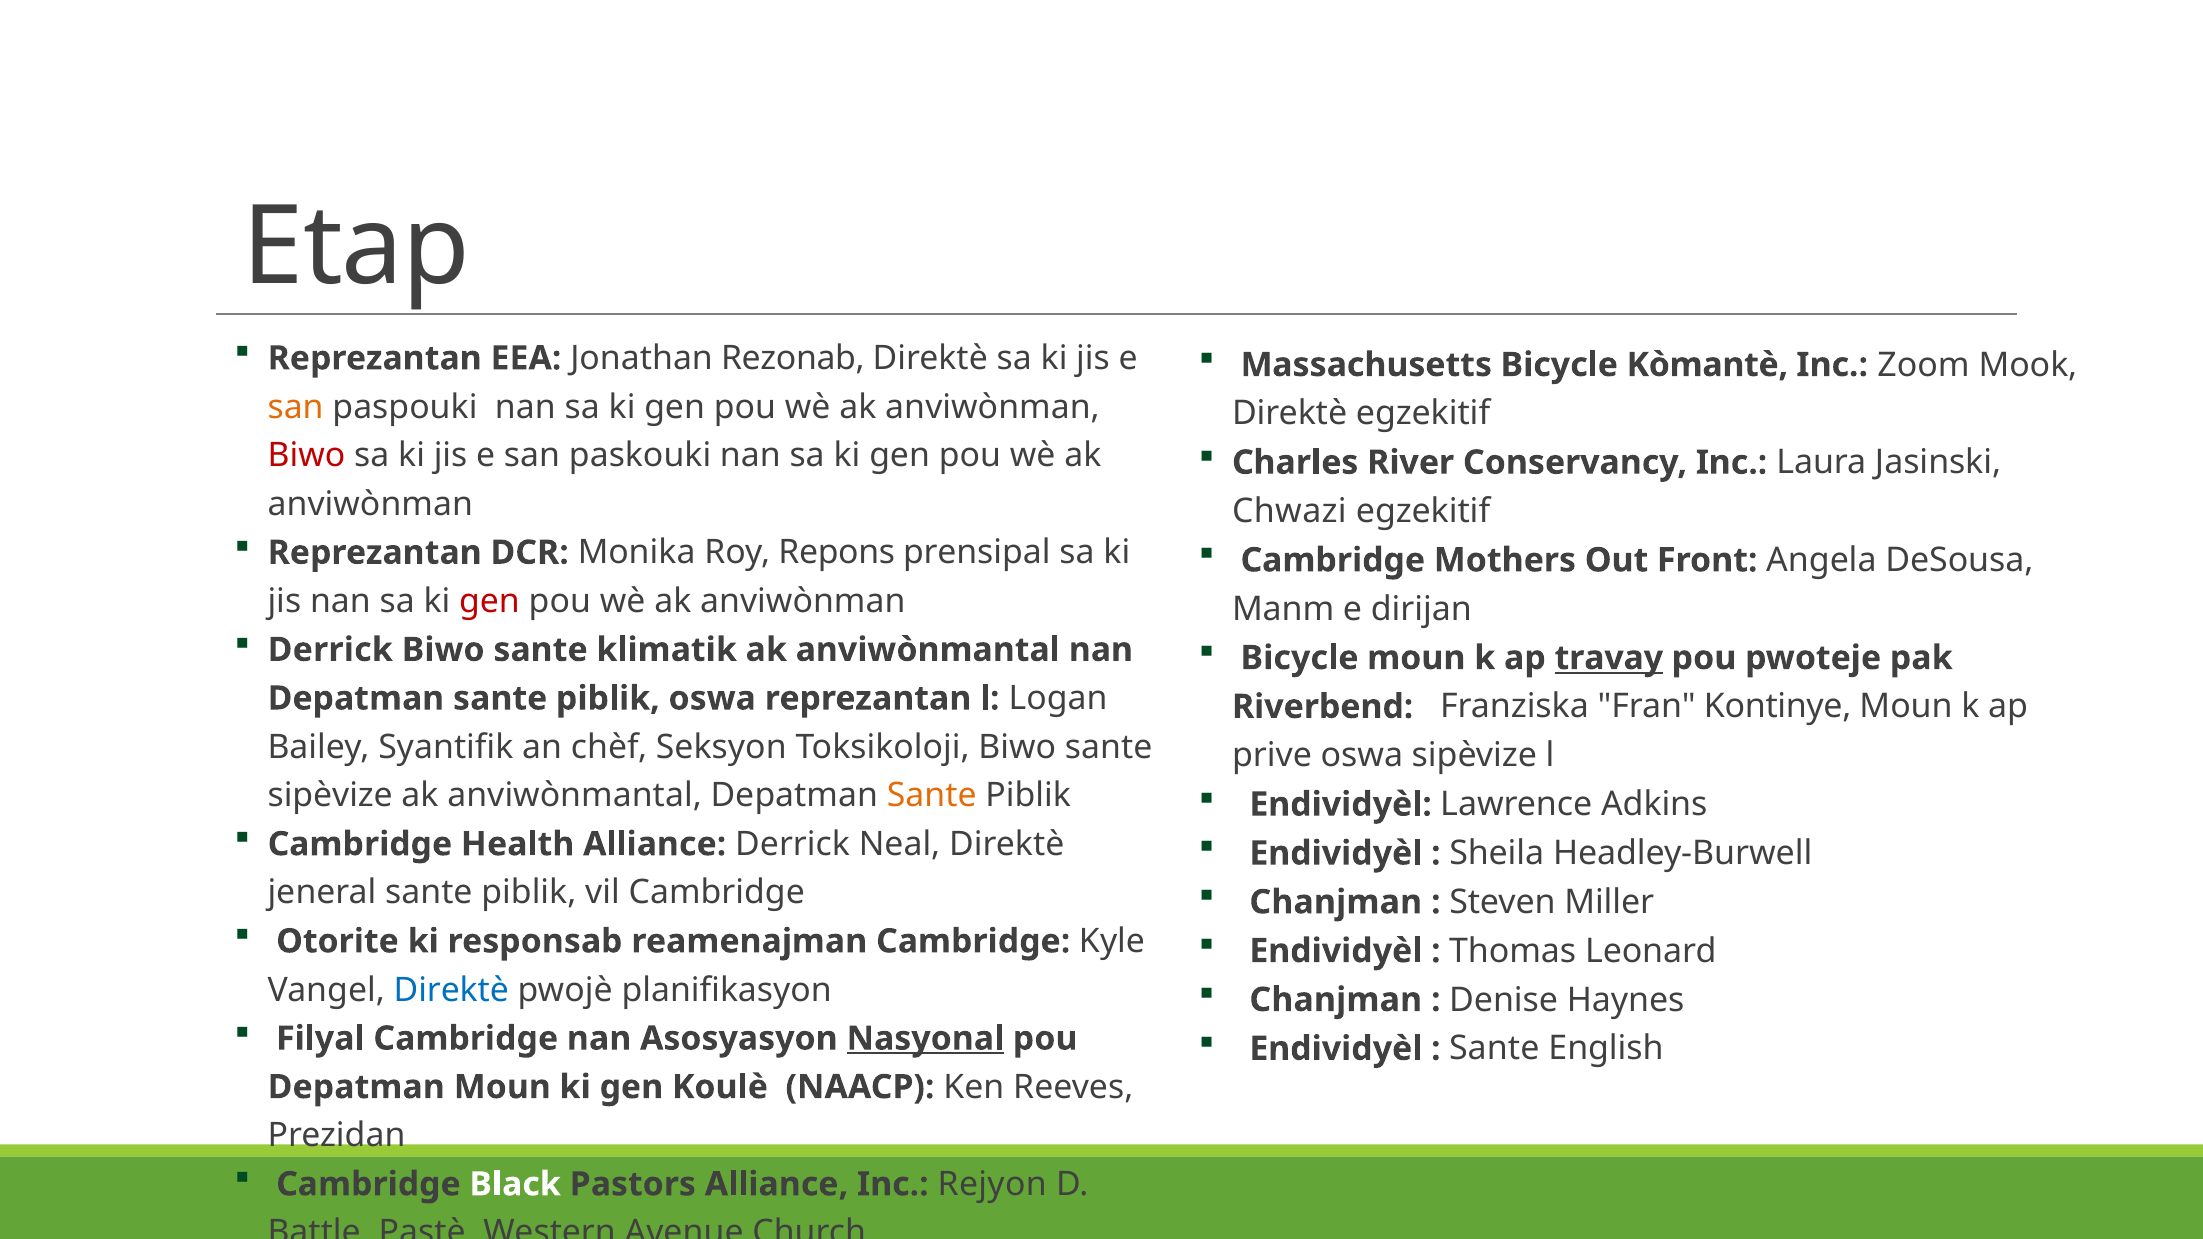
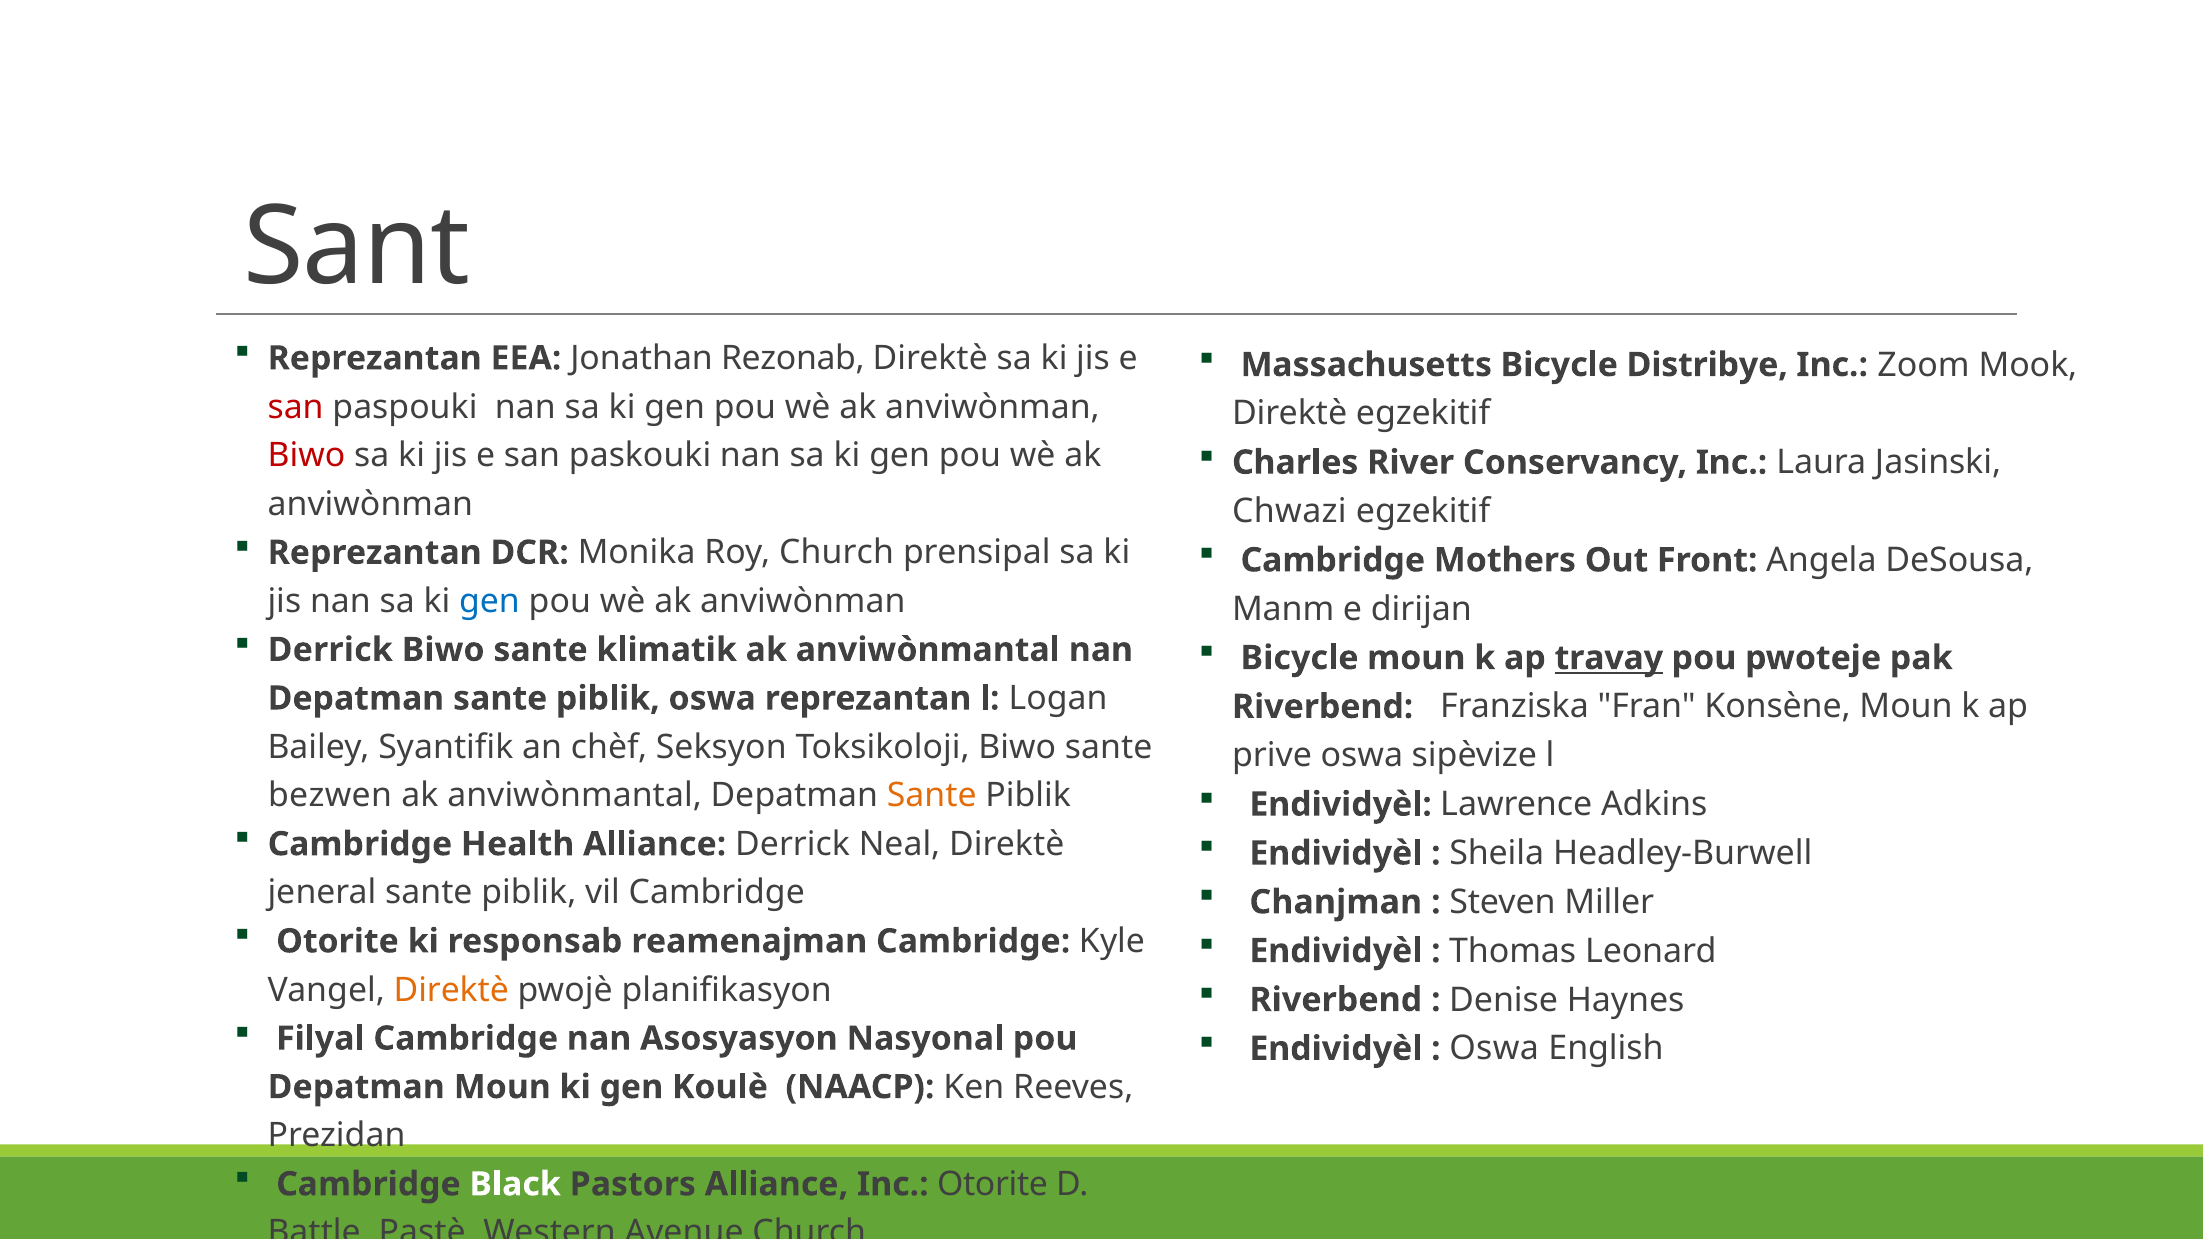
Etap: Etap -> Sant
Kòmantè: Kòmantè -> Distribye
san at (296, 407) colour: orange -> red
Roy Repons: Repons -> Church
gen at (489, 601) colour: red -> blue
Kontinye: Kontinye -> Konsène
sipèvize at (330, 796): sipèvize -> bezwen
Direktè at (451, 990) colour: blue -> orange
Chanjman at (1336, 1000): Chanjman -> Riverbend
Nasyonal underline: present -> none
Sante at (1494, 1049): Sante -> Oswa
Inc Rejyon: Rejyon -> Otorite
